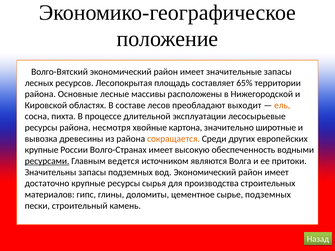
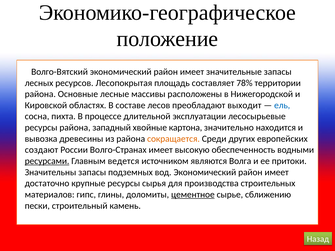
65%: 65% -> 78%
ель colour: orange -> blue
несмотря: несмотря -> западный
широтные: широтные -> находится
крупные at (42, 150): крупные -> создают
цементное underline: none -> present
сырье подземных: подземных -> сближению
